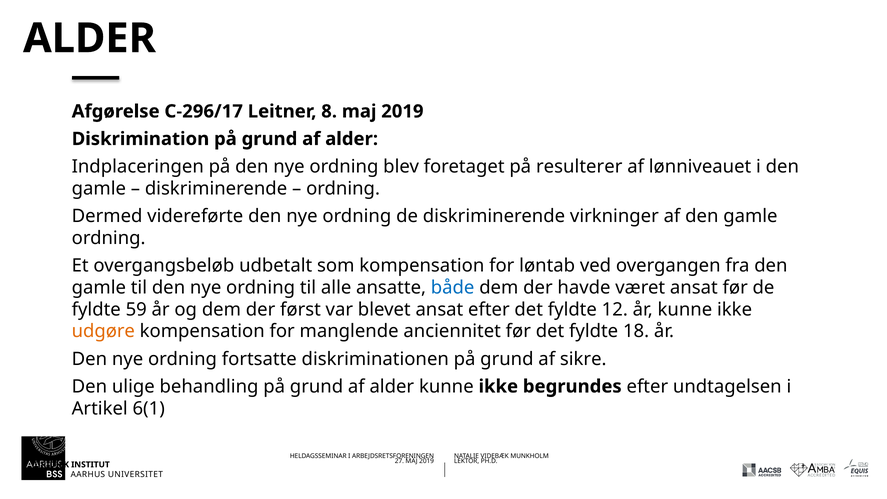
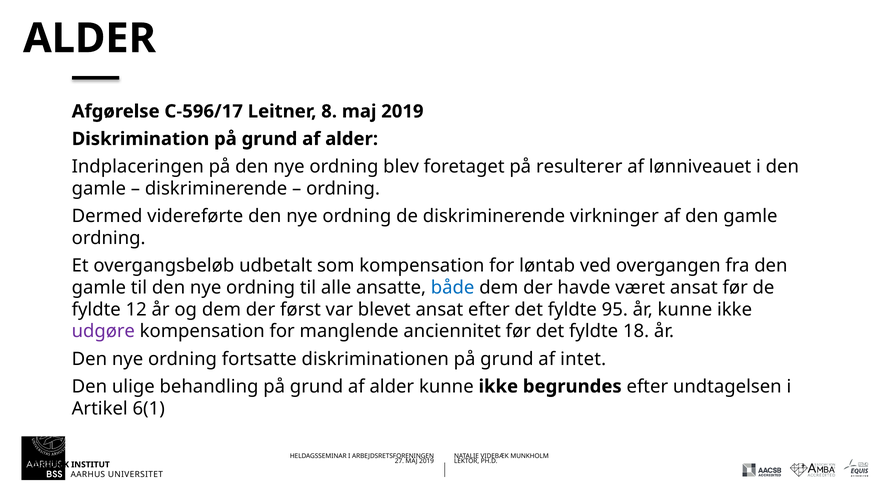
C-296/17: C-296/17 -> C-596/17
59: 59 -> 12
12: 12 -> 95
udgøre colour: orange -> purple
sikre: sikre -> intet
